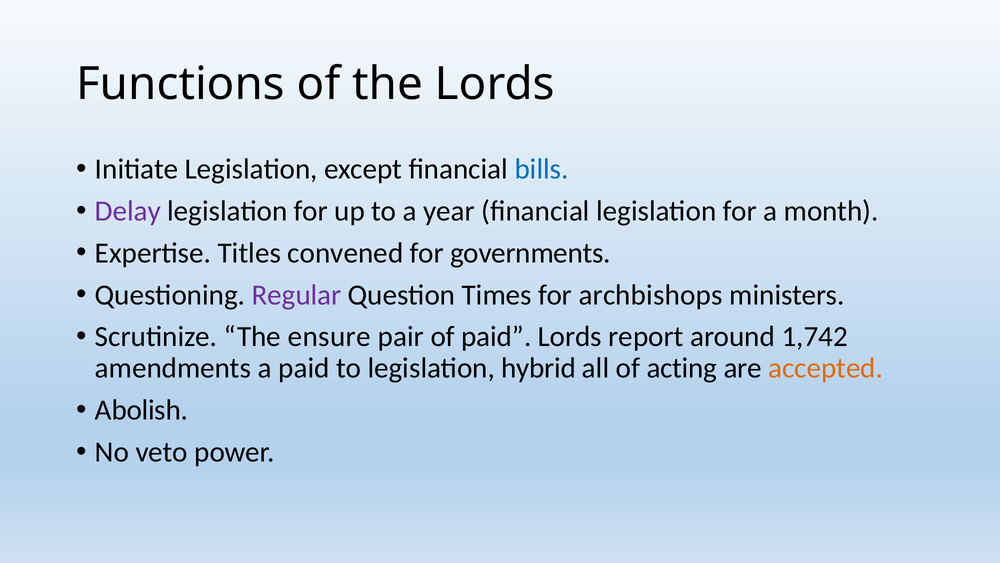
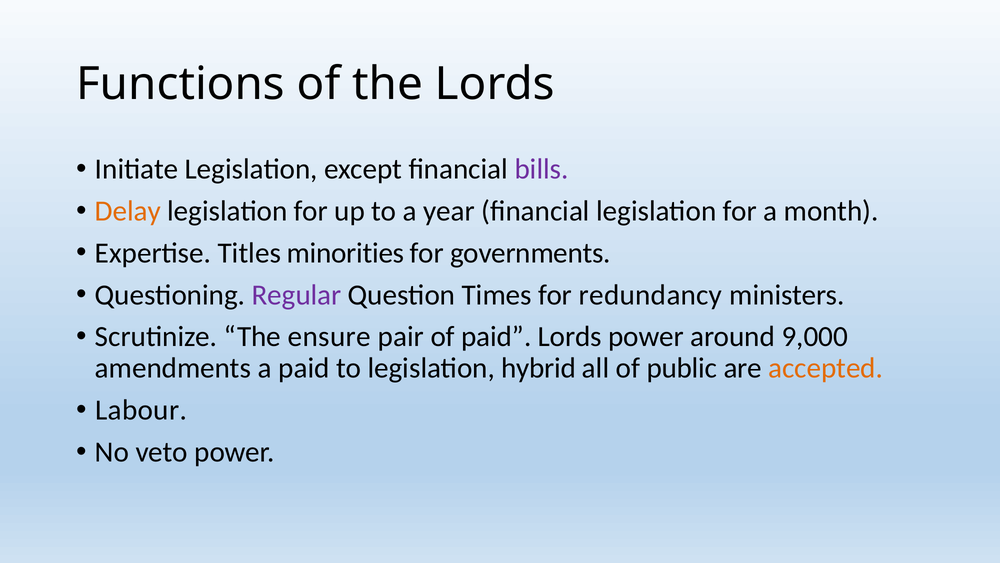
bills colour: blue -> purple
Delay colour: purple -> orange
convened: convened -> minorities
archbishops: archbishops -> redundancy
Lords report: report -> power
1,742: 1,742 -> 9,000
acting: acting -> public
Abolish: Abolish -> Labour
